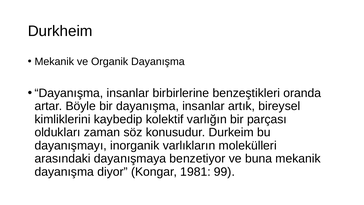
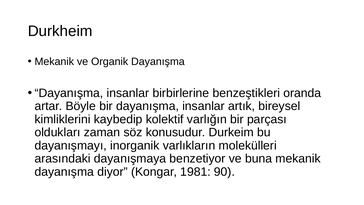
99: 99 -> 90
